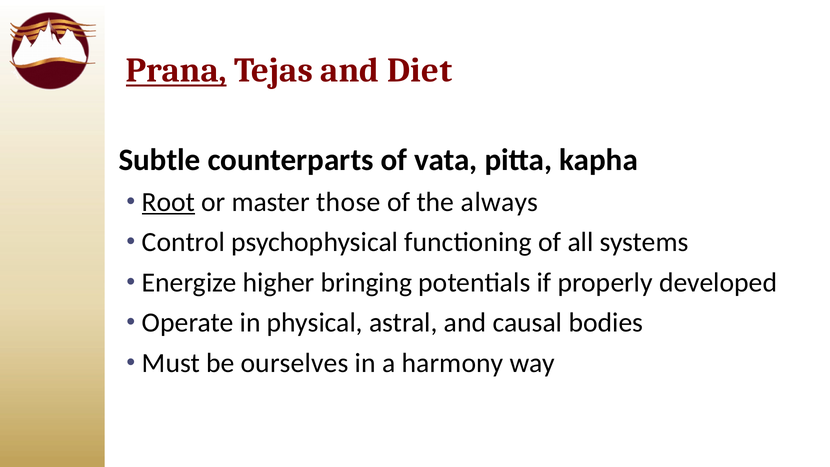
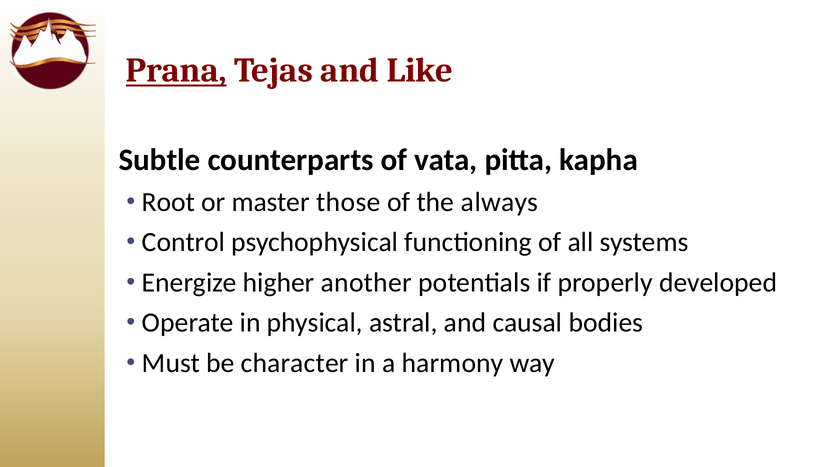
Diet: Diet -> Like
Root underline: present -> none
bringing: bringing -> another
ourselves: ourselves -> character
